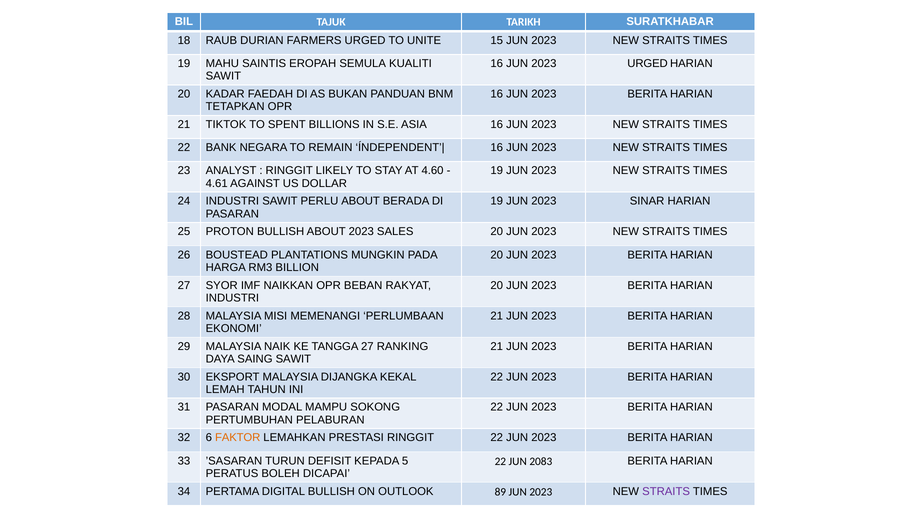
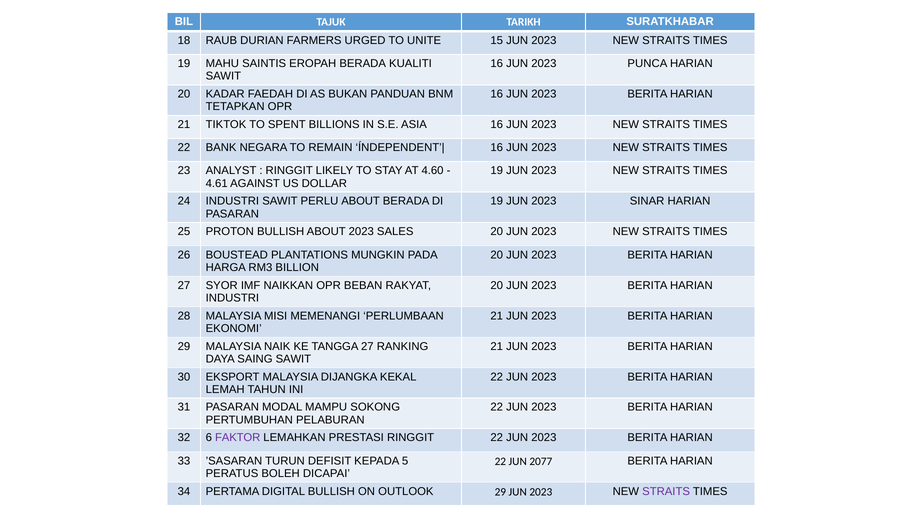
EROPAH SEMULA: SEMULA -> BERADA
2023 URGED: URGED -> PUNCA
FAKTOR colour: orange -> purple
2083: 2083 -> 2077
OUTLOOK 89: 89 -> 29
